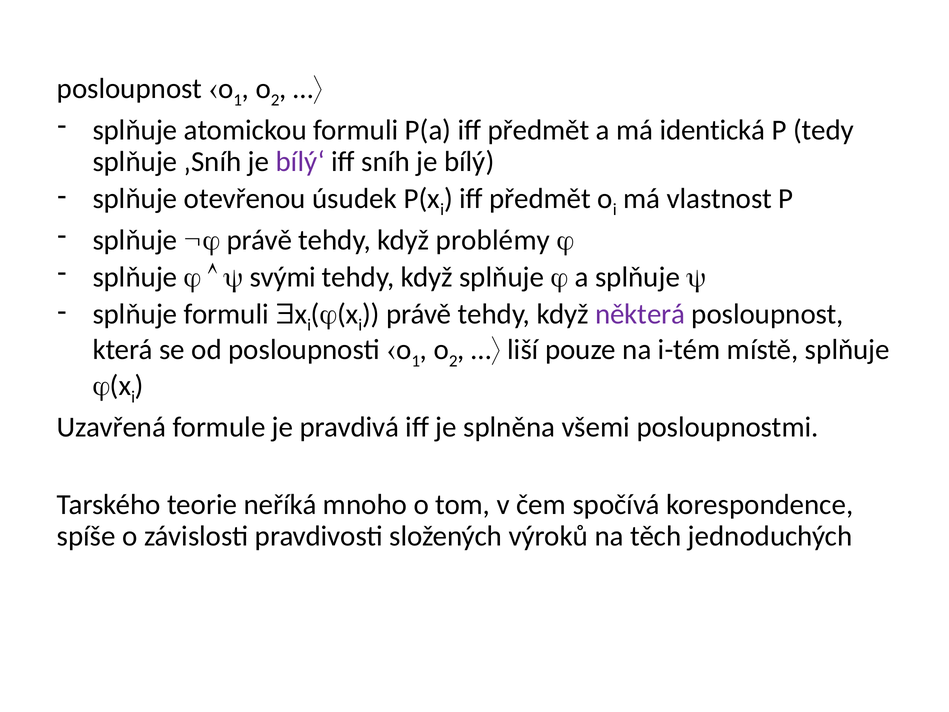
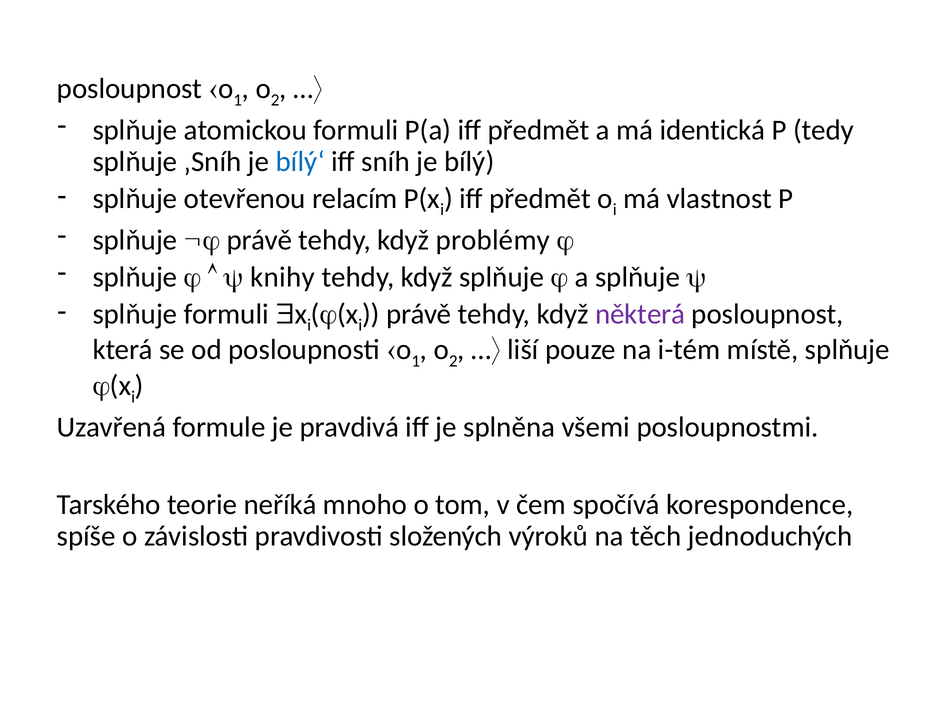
bílý‘ colour: purple -> blue
úsudek: úsudek -> relacím
svými: svými -> knihy
